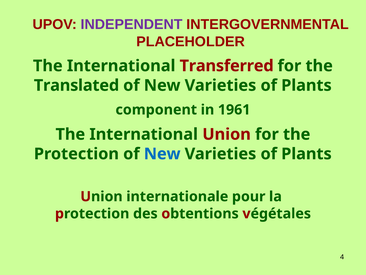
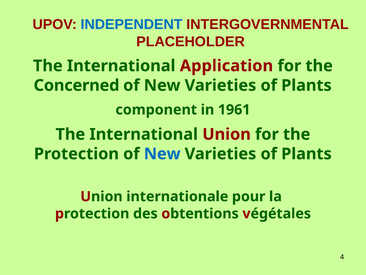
INDEPENDENT colour: purple -> blue
Transferred: Transferred -> Application
Translated: Translated -> Concerned
